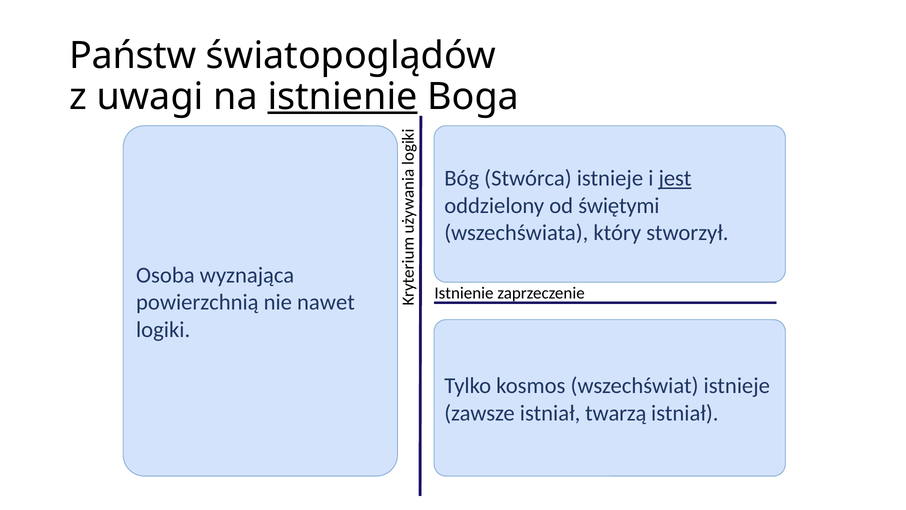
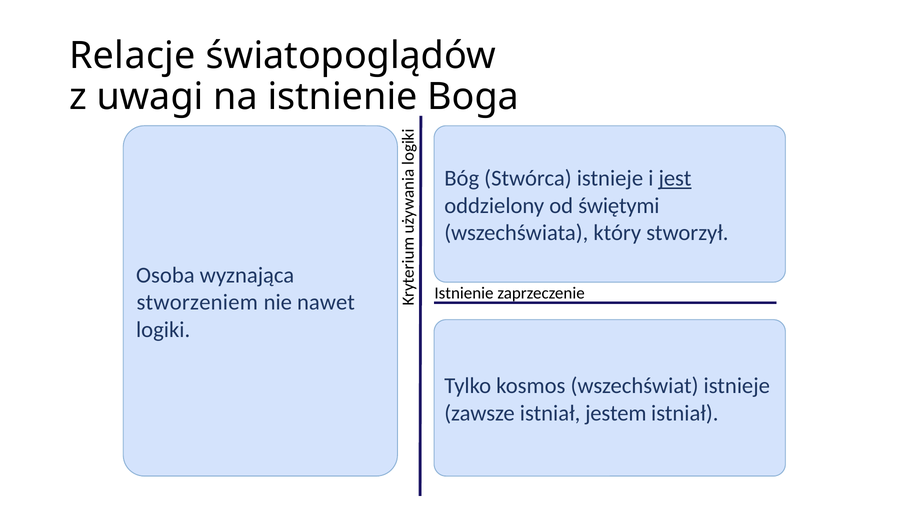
Państw: Państw -> Relacje
istnienie at (343, 96) underline: present -> none
powierzchnią: powierzchnią -> stworzeniem
twarzą: twarzą -> jestem
